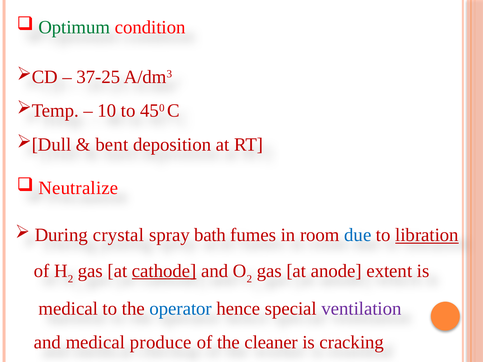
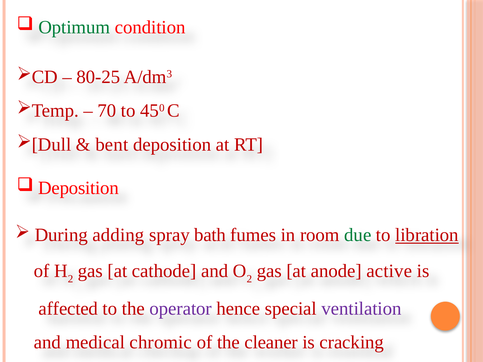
37-25: 37-25 -> 80-25
10: 10 -> 70
Neutralize at (78, 188): Neutralize -> Deposition
crystal: crystal -> adding
due colour: blue -> green
cathode underline: present -> none
extent: extent -> active
medical at (68, 309): medical -> affected
operator colour: blue -> purple
produce: produce -> chromic
